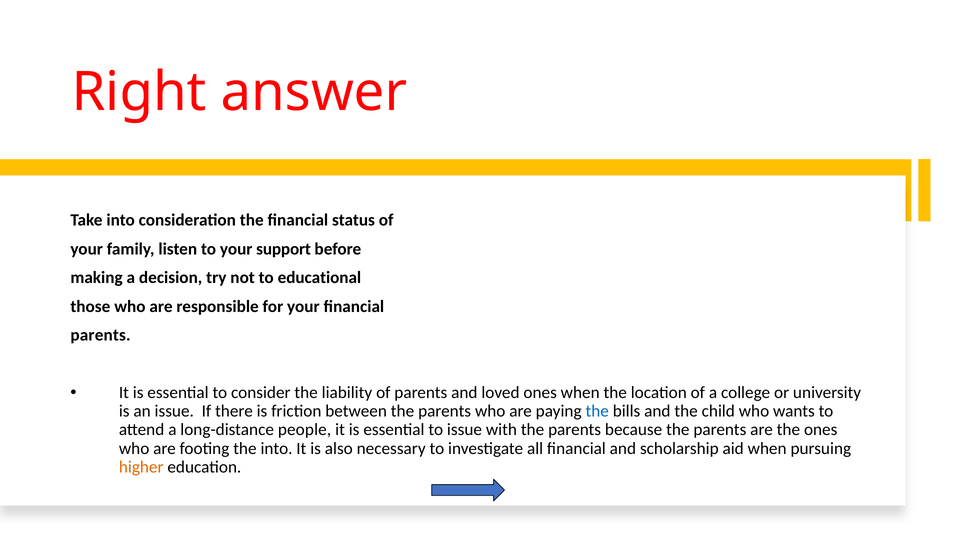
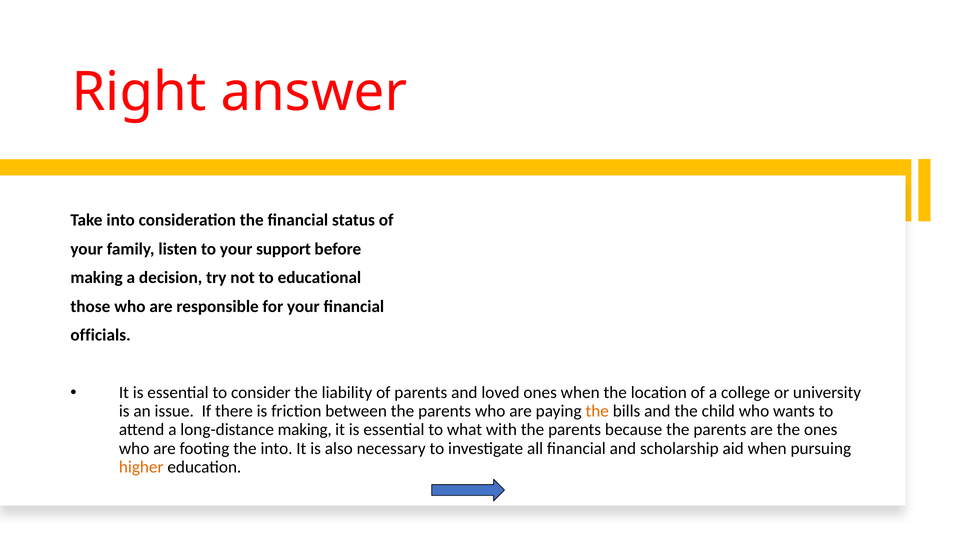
parents at (101, 335): parents -> officials
the at (597, 411) colour: blue -> orange
long-distance people: people -> making
to issue: issue -> what
